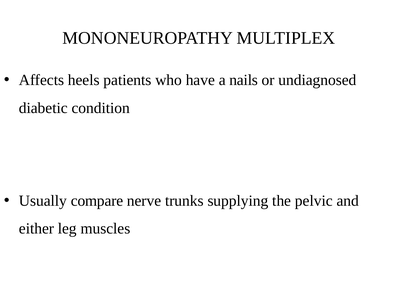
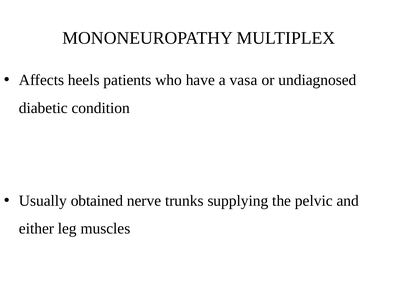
nails: nails -> vasa
compare: compare -> obtained
